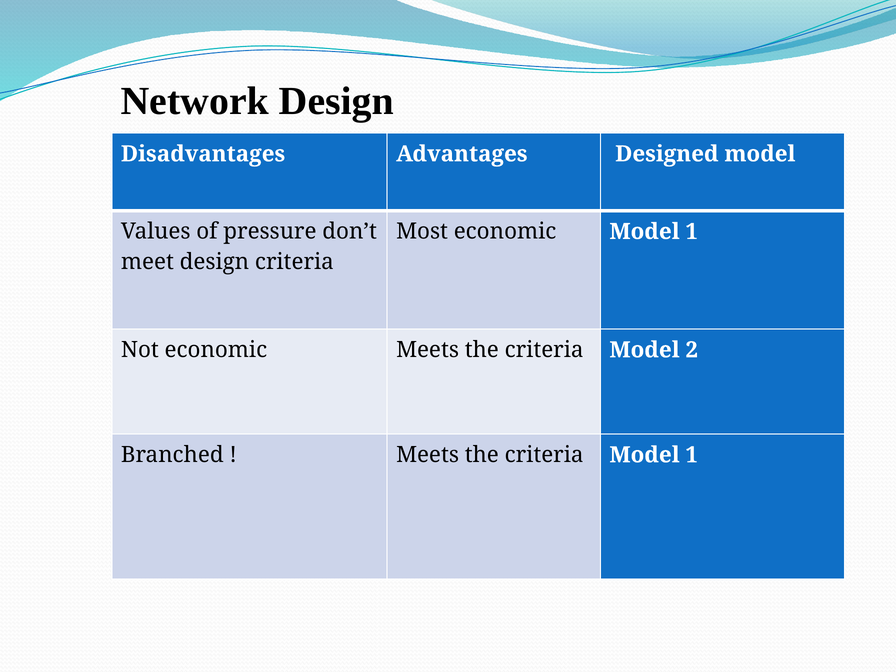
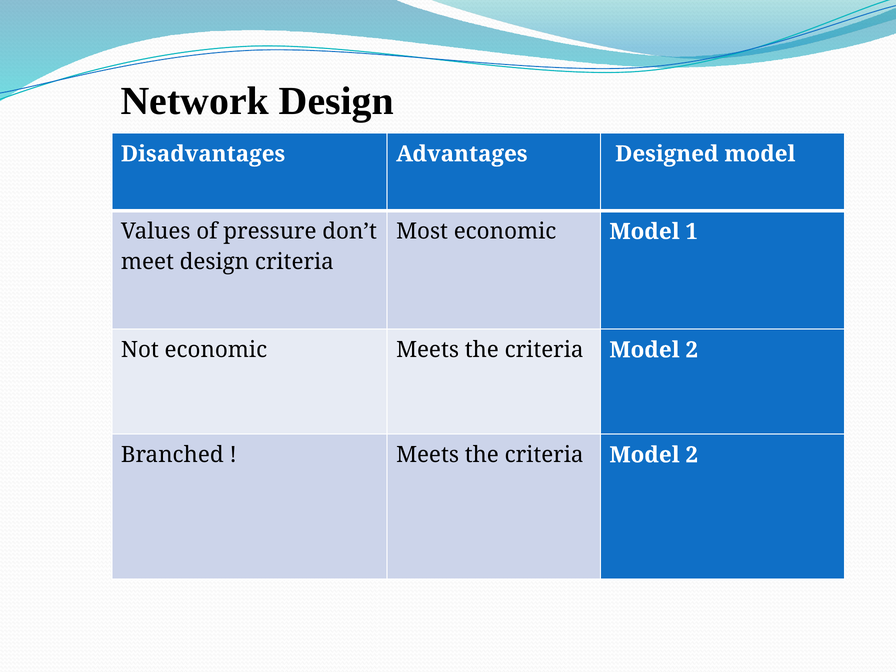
1 at (692, 455): 1 -> 2
